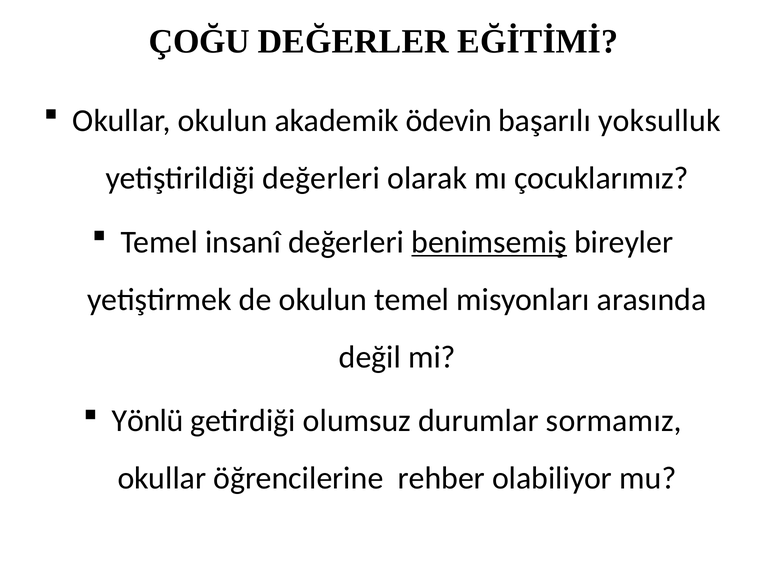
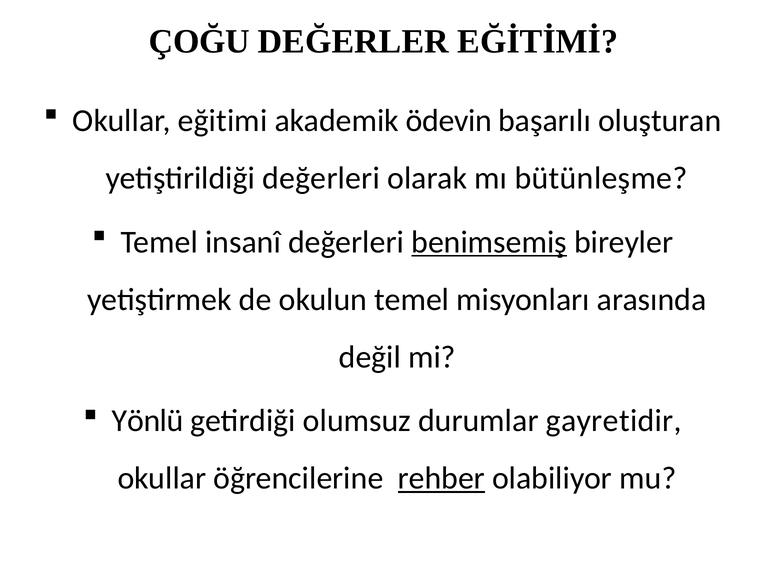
Okullar okulun: okulun -> eğitimi
yoksulluk: yoksulluk -> oluşturan
çocuklarımız: çocuklarımız -> bütünleşme
sormamız: sormamız -> gayretidir
rehber underline: none -> present
